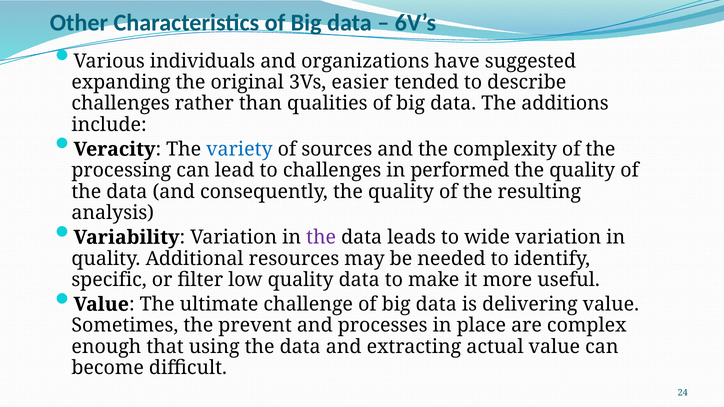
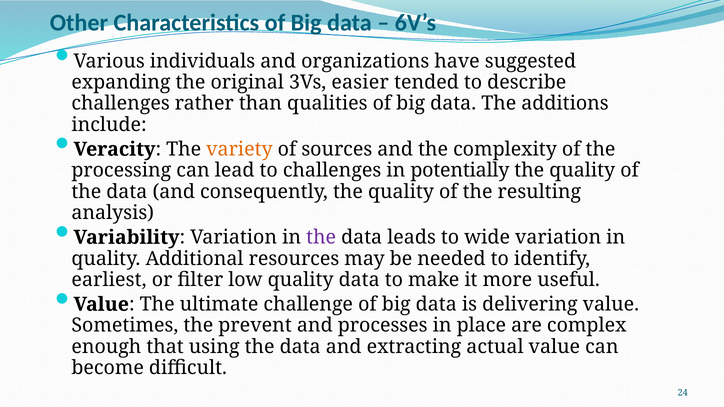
variety colour: blue -> orange
performed: performed -> potentially
specific: specific -> earliest
